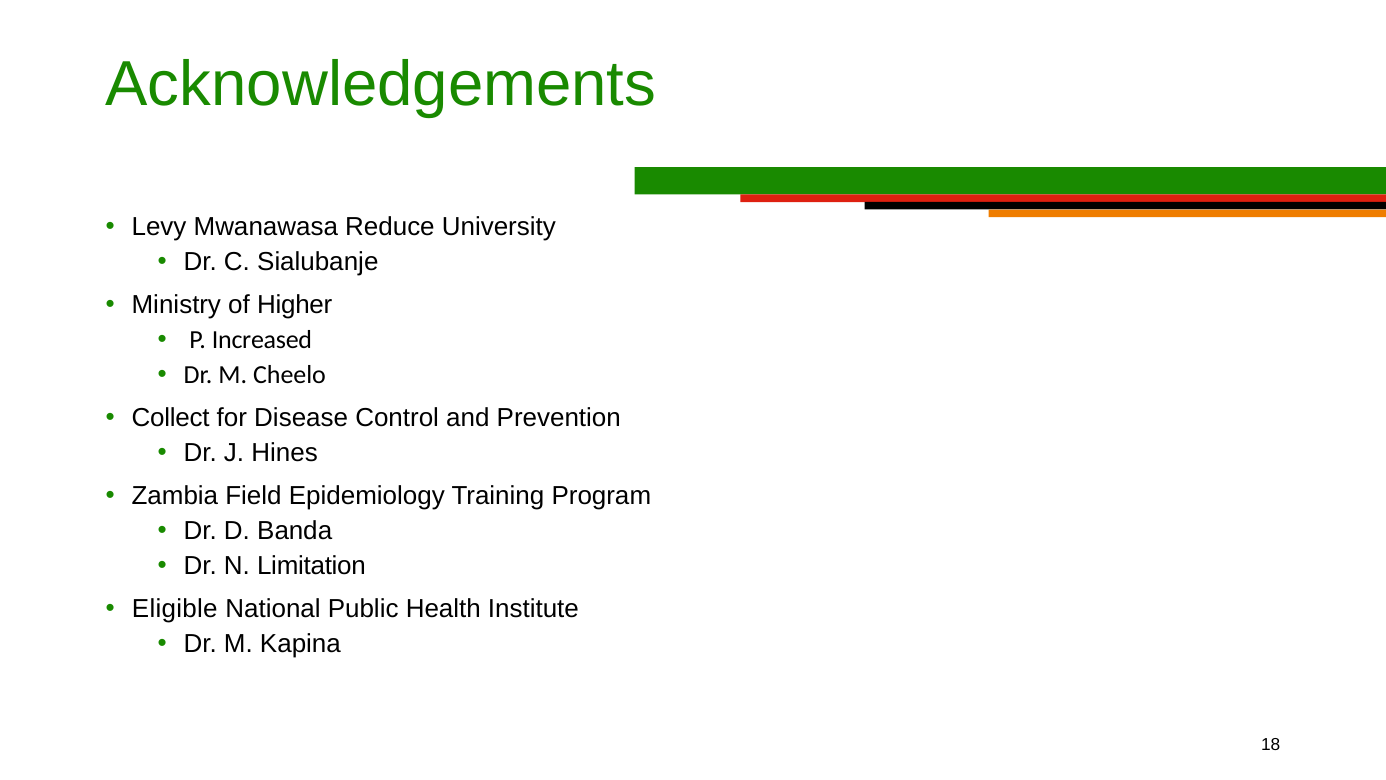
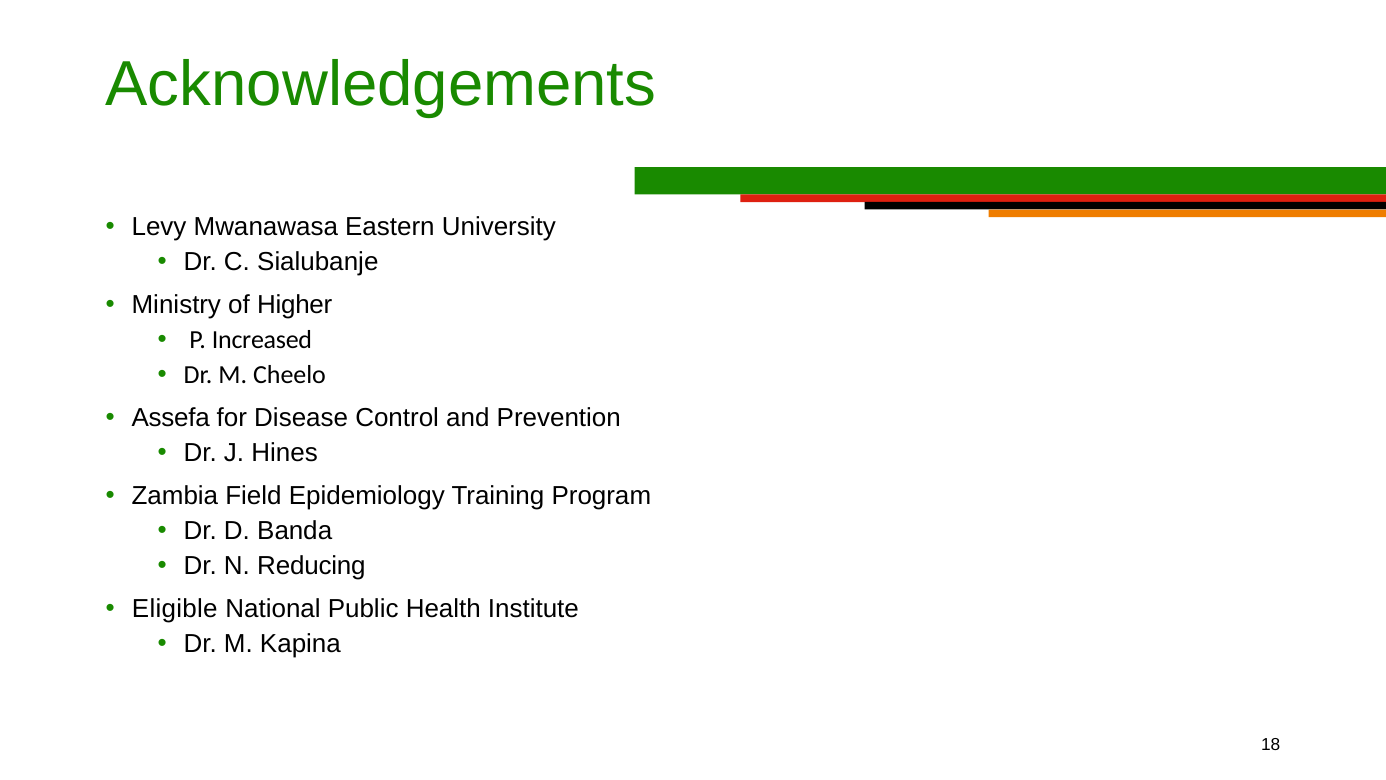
Reduce: Reduce -> Eastern
Collect: Collect -> Assefa
Limitation: Limitation -> Reducing
